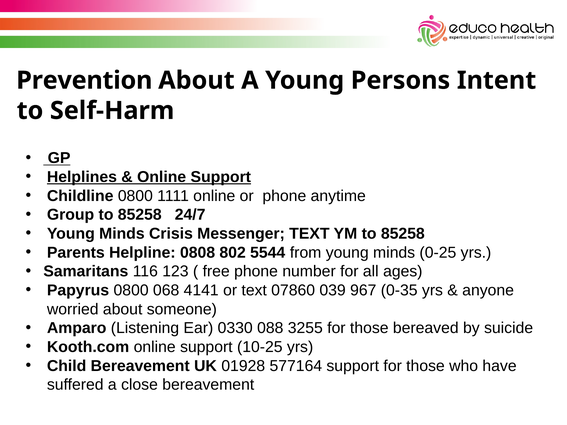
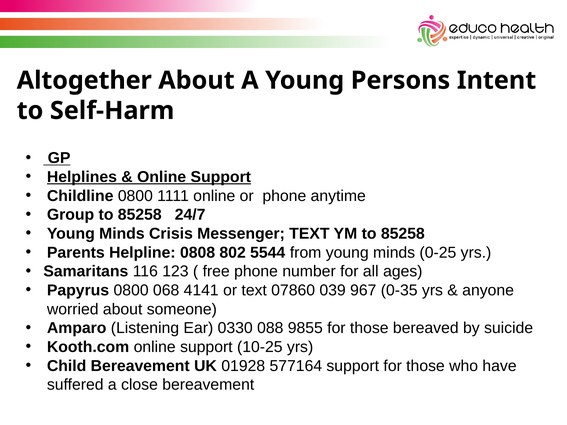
Prevention: Prevention -> Altogether
3255: 3255 -> 9855
